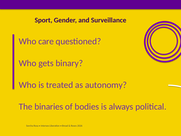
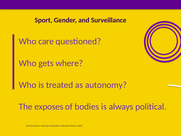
binary: binary -> where
binaries: binaries -> exposes
